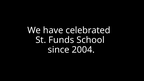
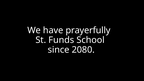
celebrated: celebrated -> prayerfully
2004: 2004 -> 2080
